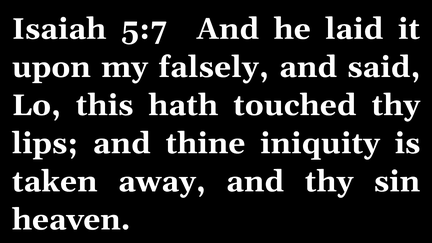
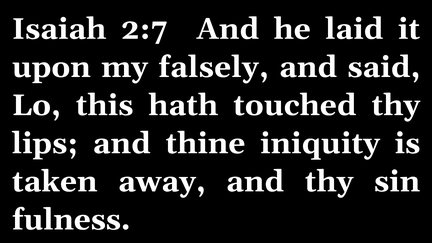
5:7: 5:7 -> 2:7
heaven: heaven -> fulness
